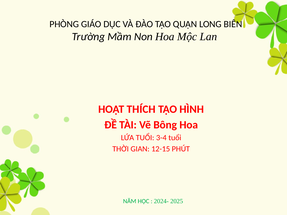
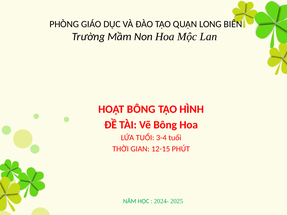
HOẠT THÍCH: THÍCH -> BÔNG
